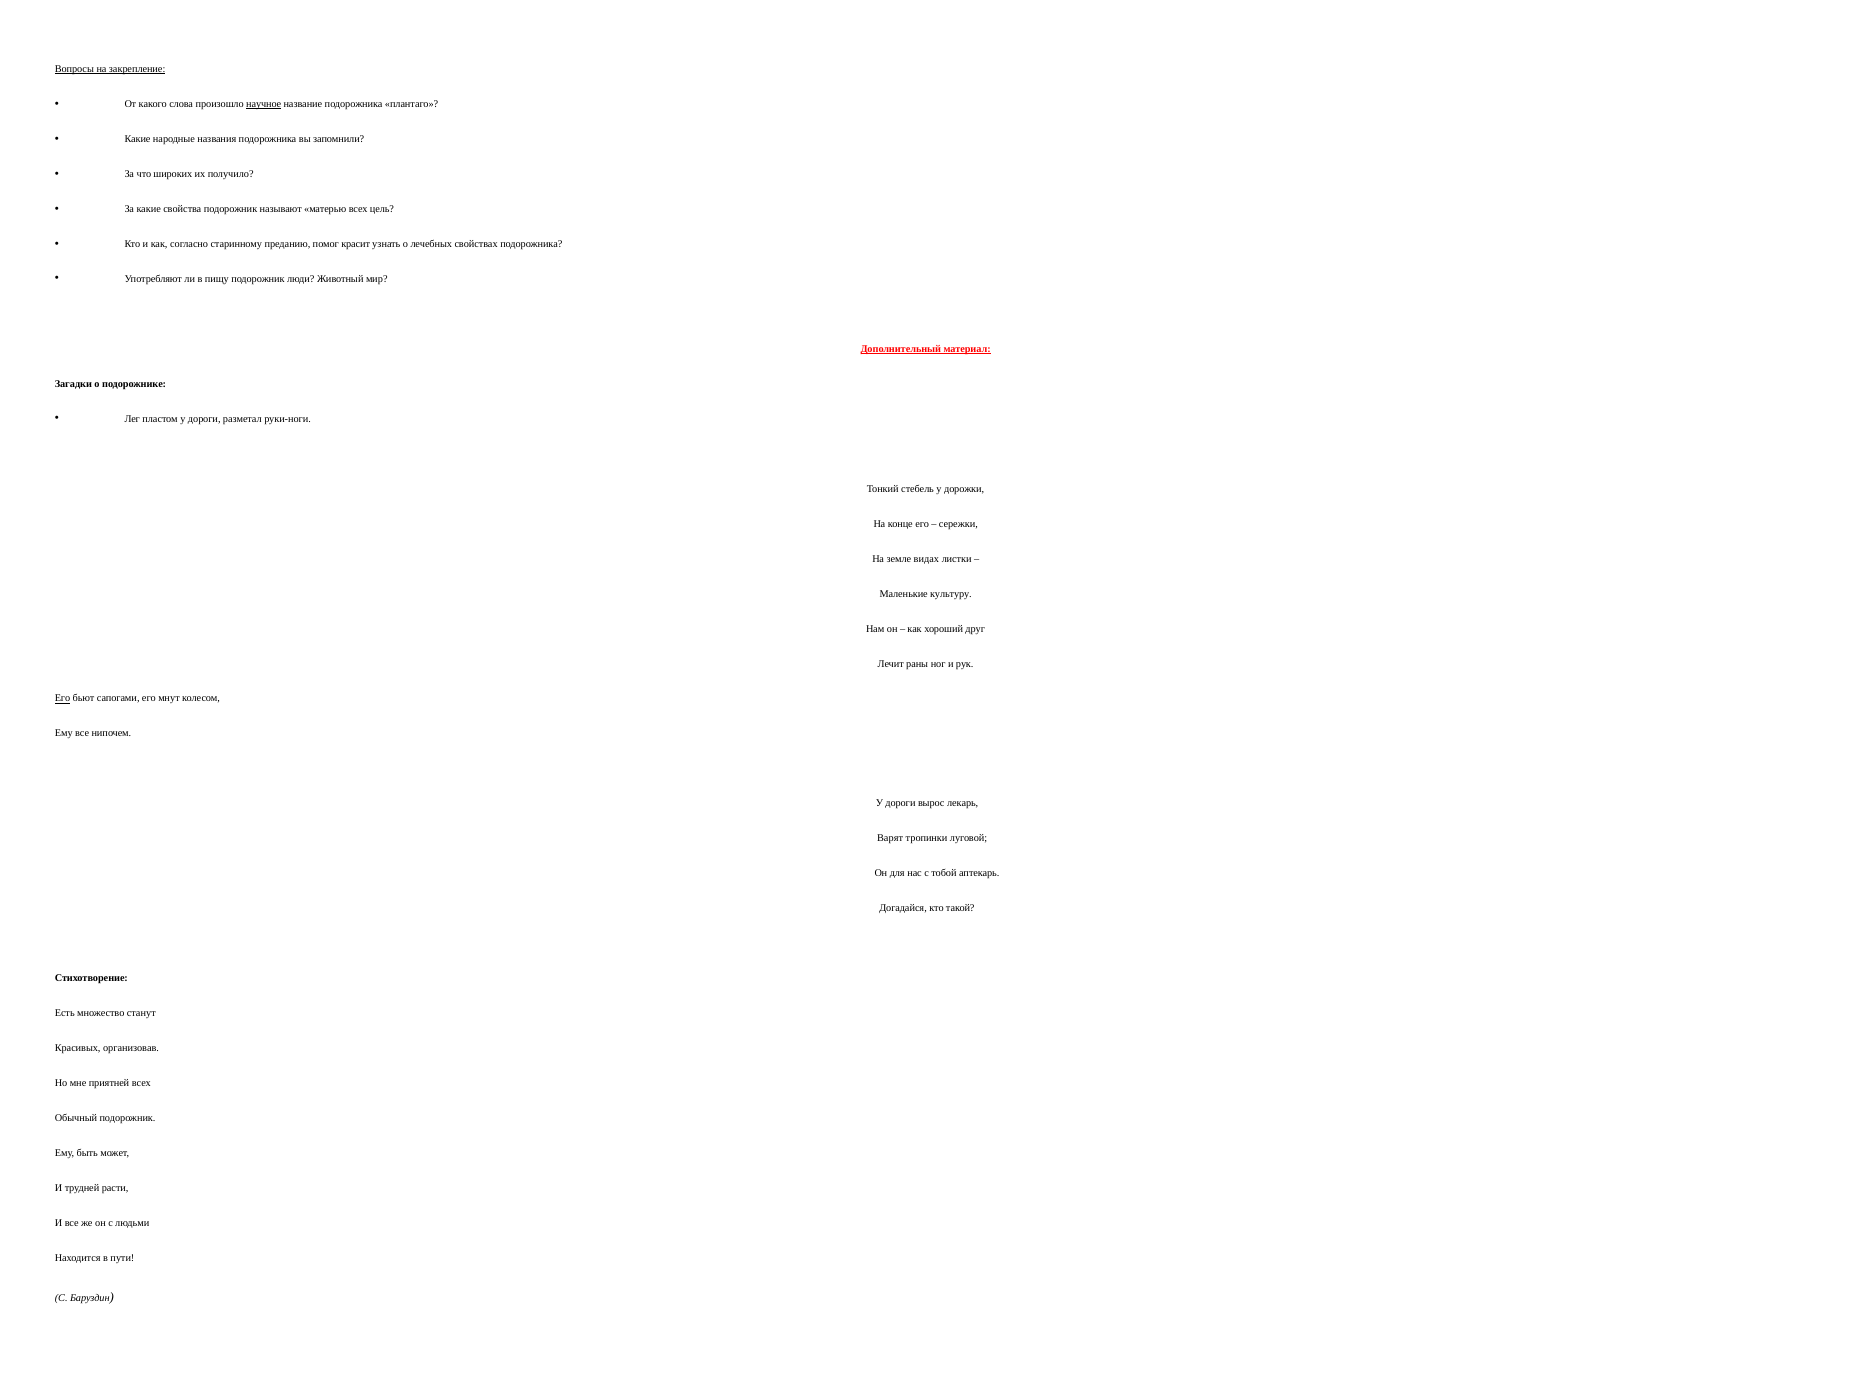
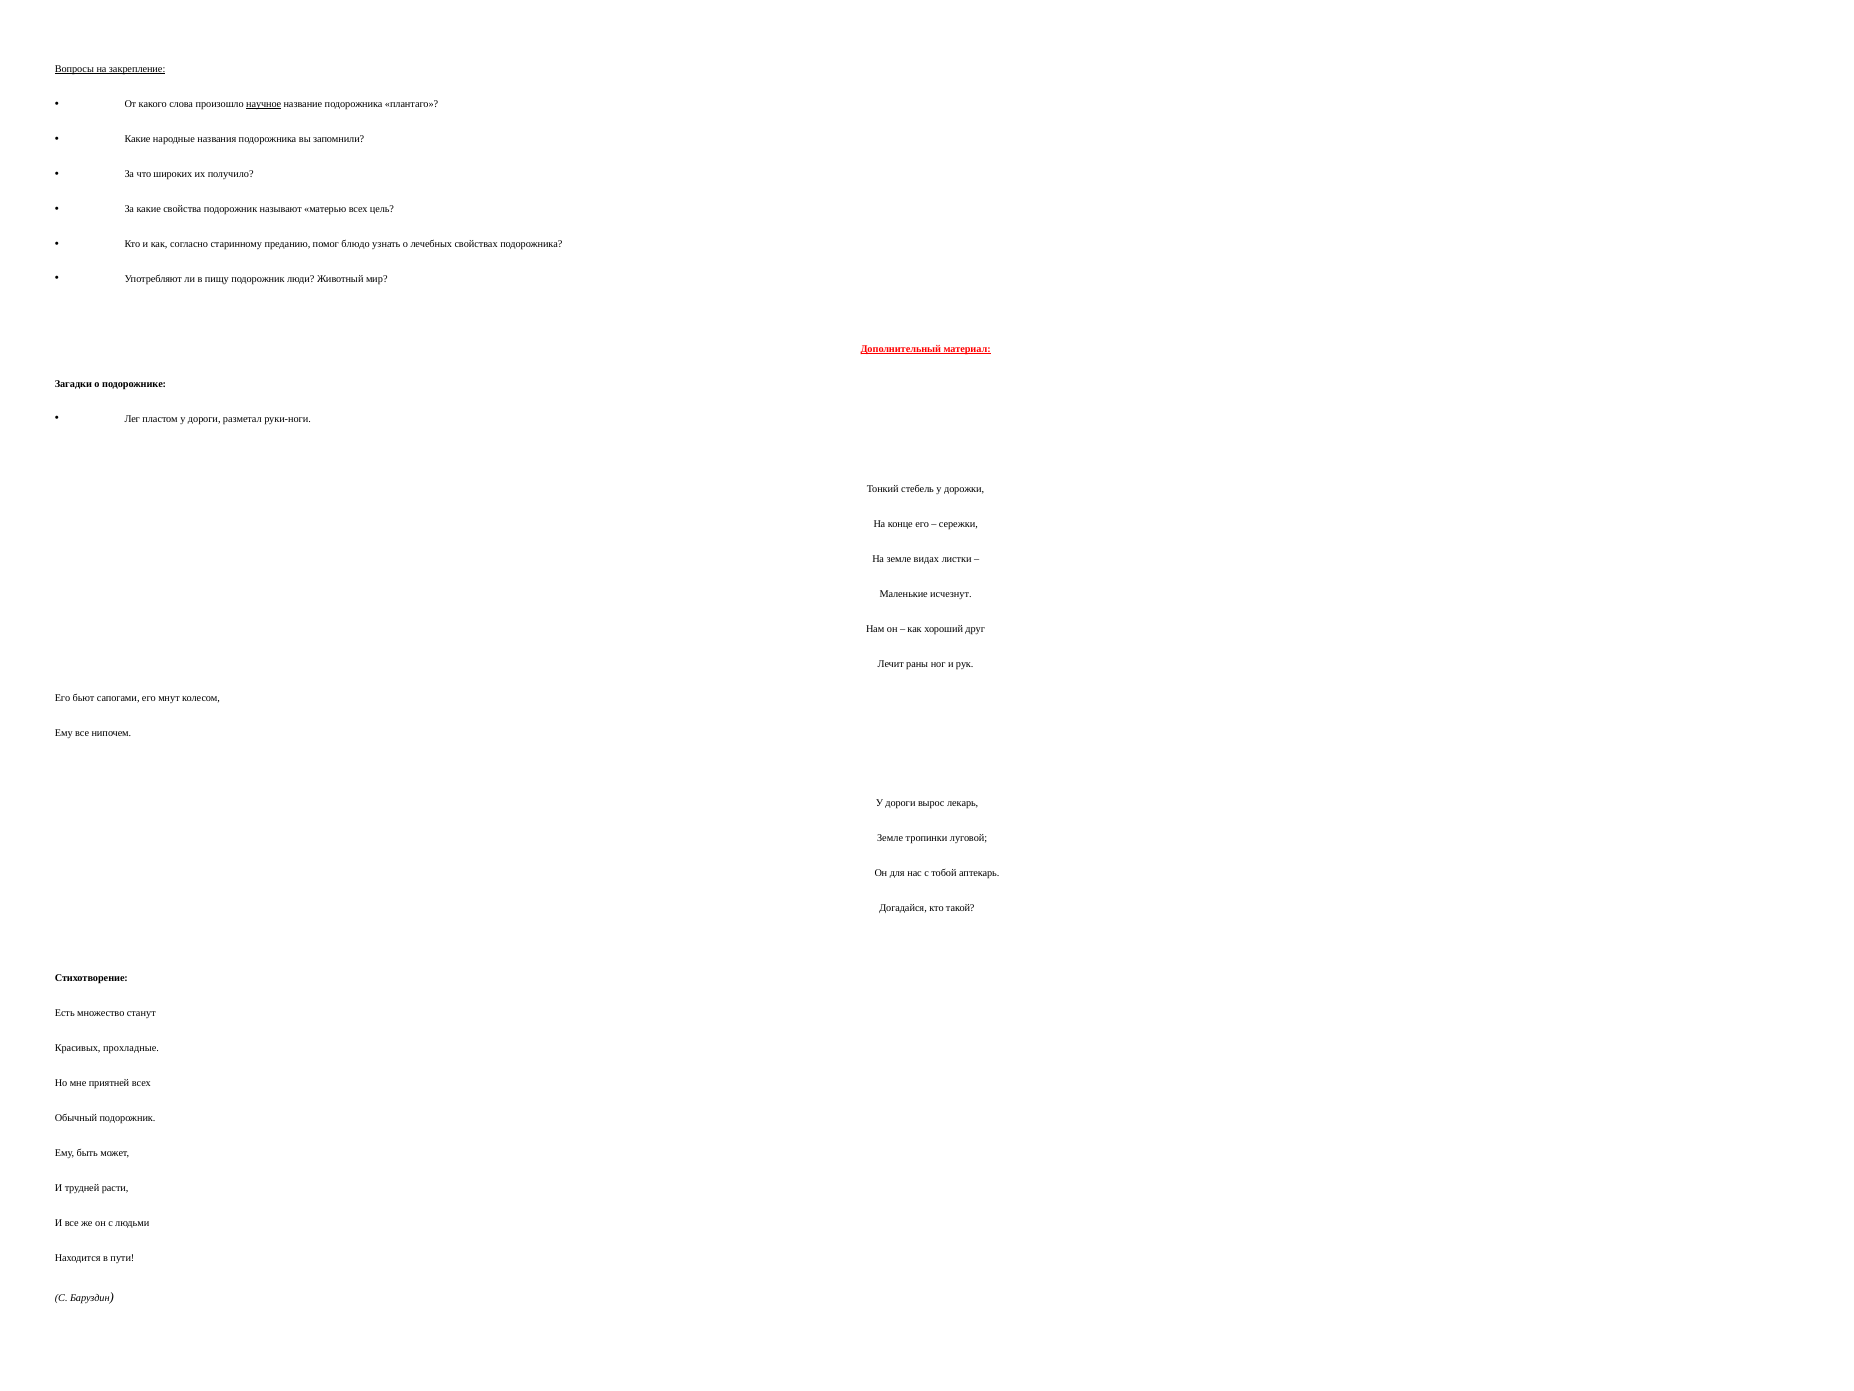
красит: красит -> блюдо
культуру: культуру -> исчезнут
Его at (63, 698) underline: present -> none
Варят at (890, 838): Варят -> Земле
организовав: организовав -> прохладные
